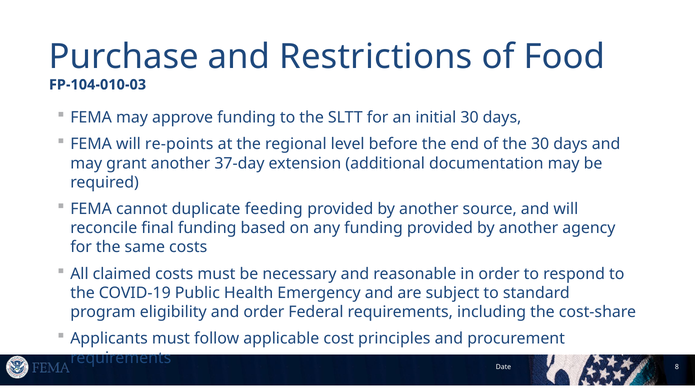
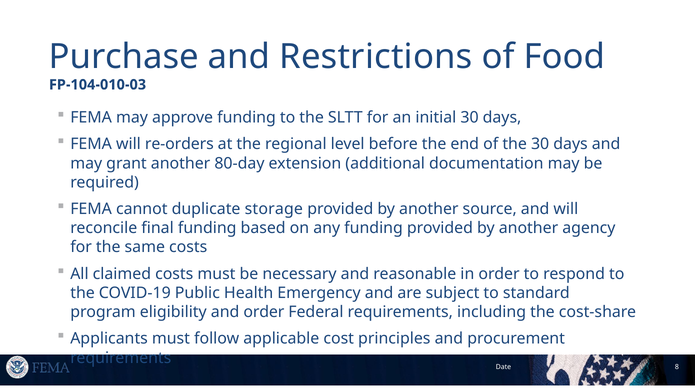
re-points: re-points -> re-orders
37-day: 37-day -> 80-day
feeding: feeding -> storage
